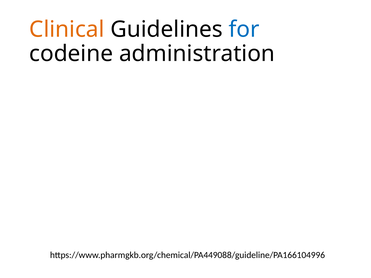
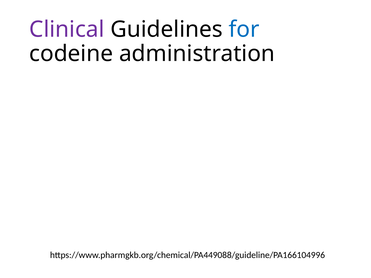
Clinical colour: orange -> purple
